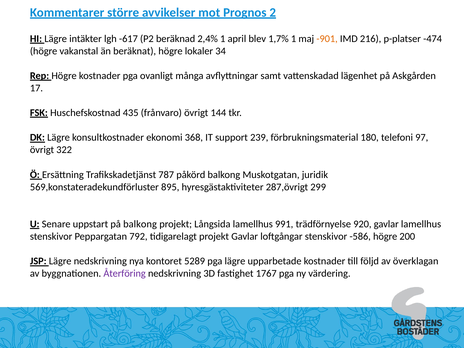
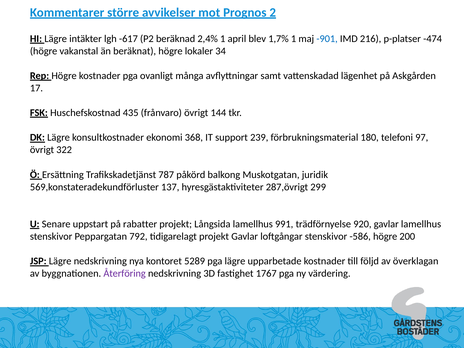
-901 colour: orange -> blue
895: 895 -> 137
på balkong: balkong -> rabatter
